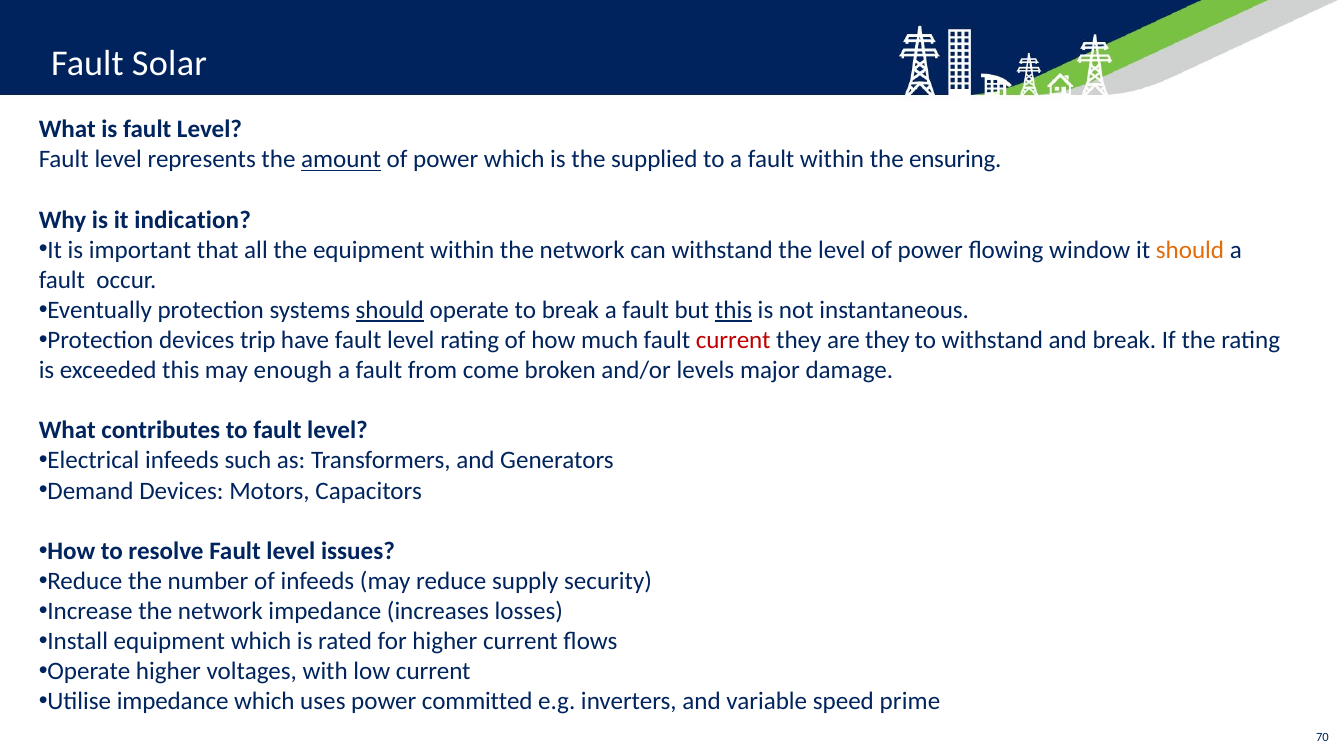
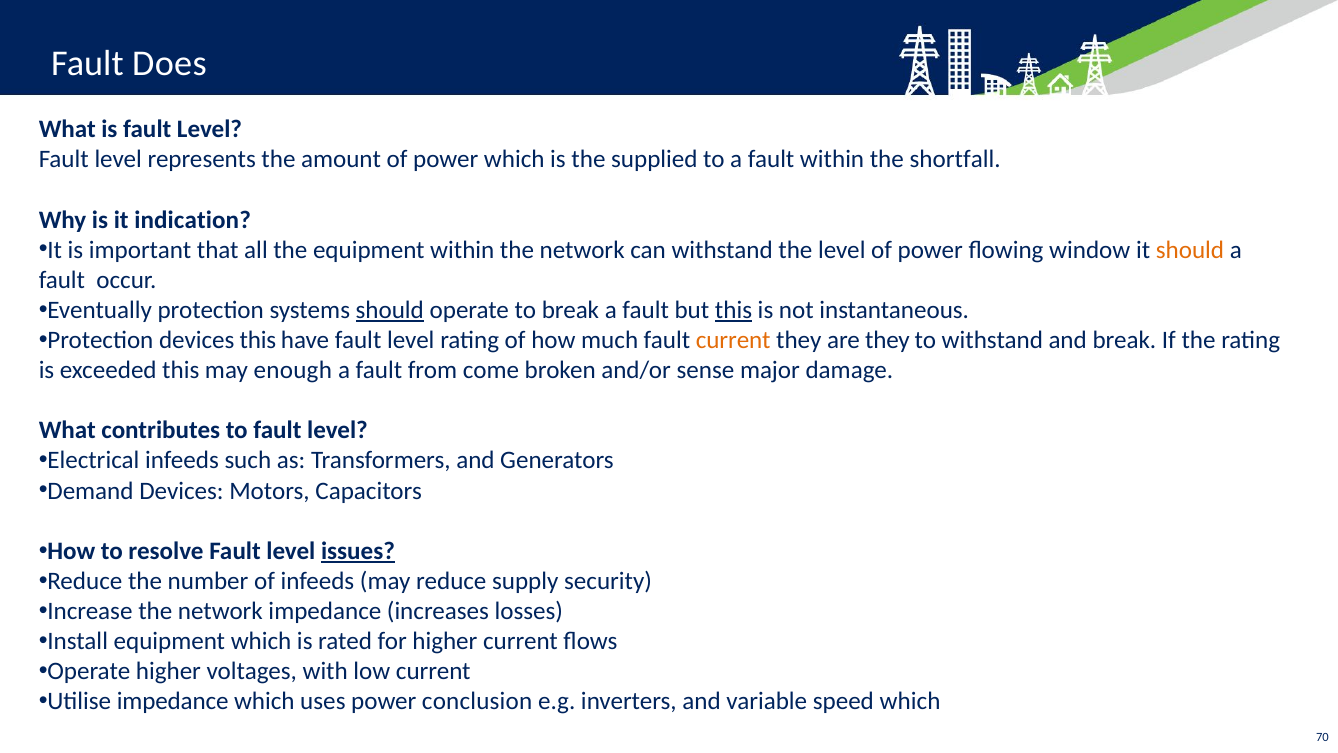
Solar: Solar -> Does
amount underline: present -> none
ensuring: ensuring -> shortfall
devices trip: trip -> this
current at (733, 340) colour: red -> orange
levels: levels -> sense
issues underline: none -> present
committed: committed -> conclusion
speed prime: prime -> which
